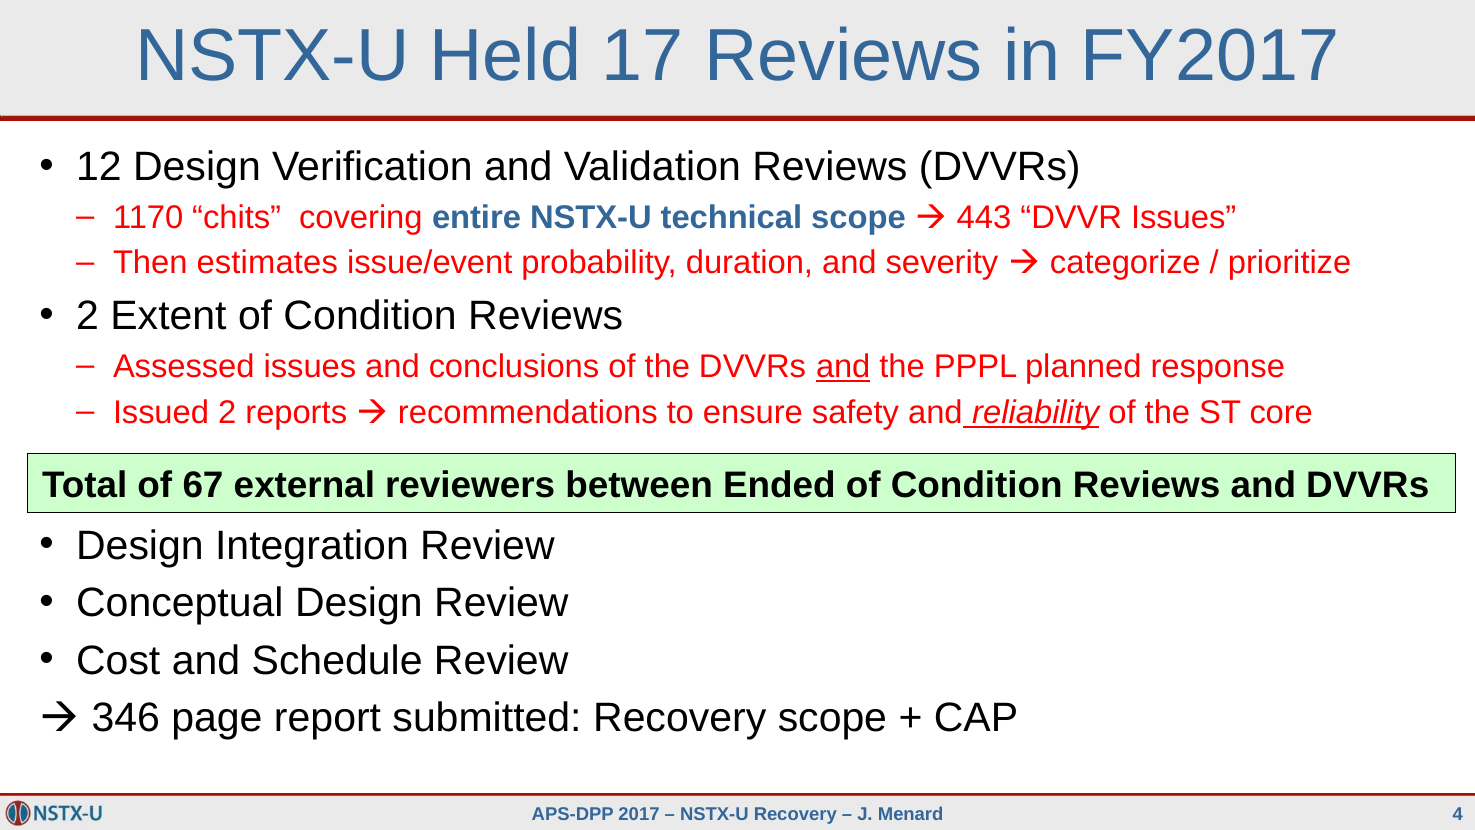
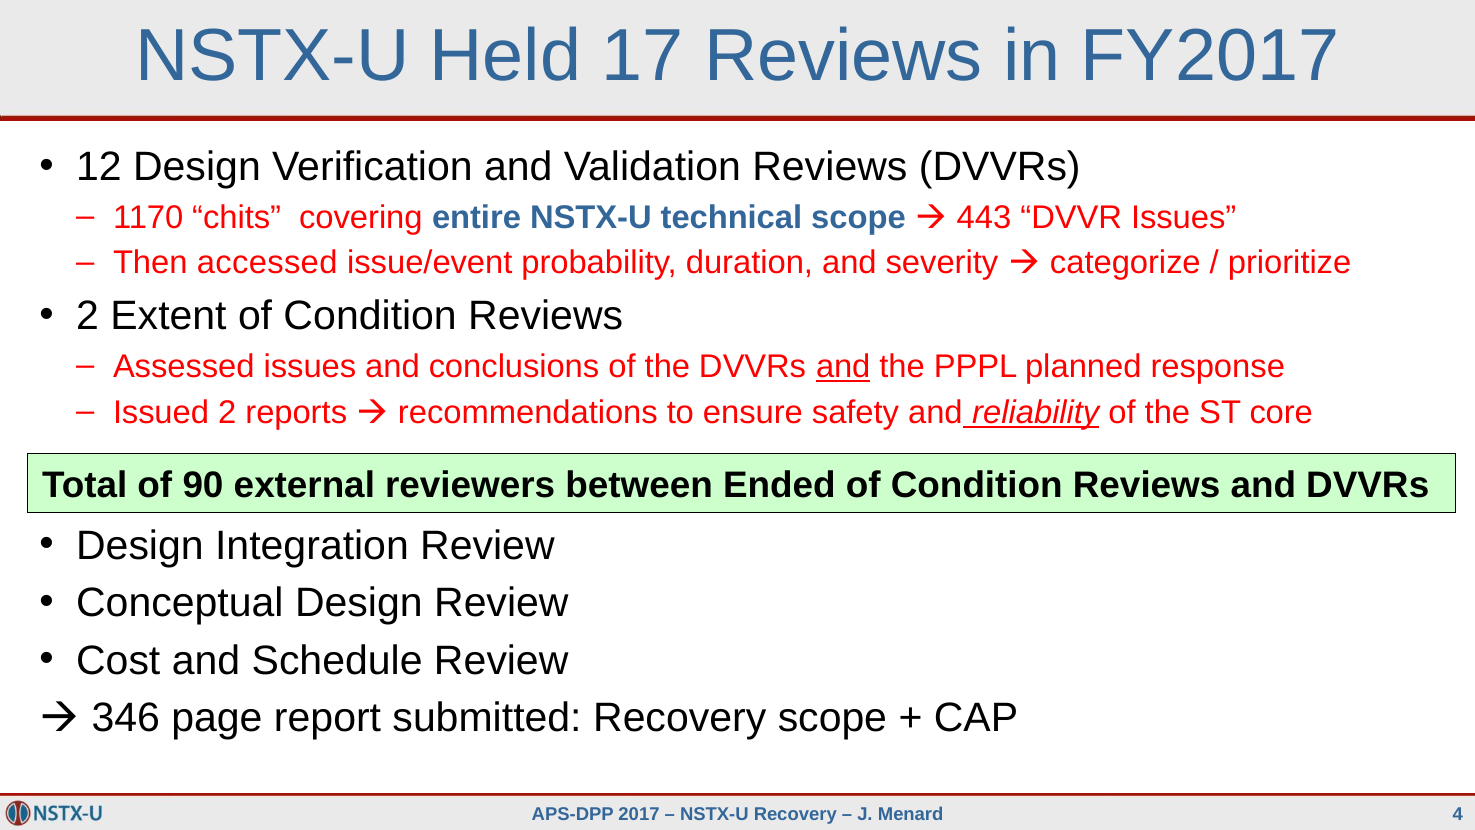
estimates: estimates -> accessed
67: 67 -> 90
